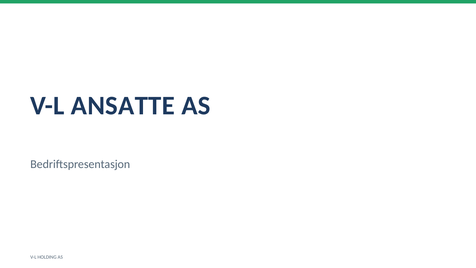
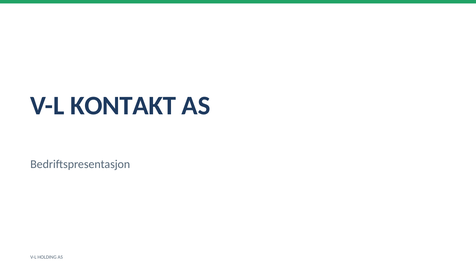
ANSATTE: ANSATTE -> KONTAKT
